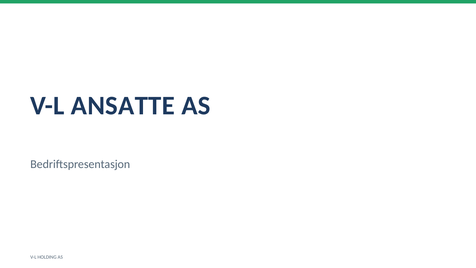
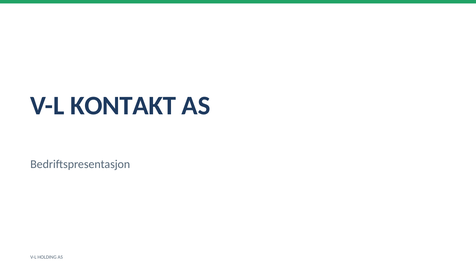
ANSATTE: ANSATTE -> KONTAKT
